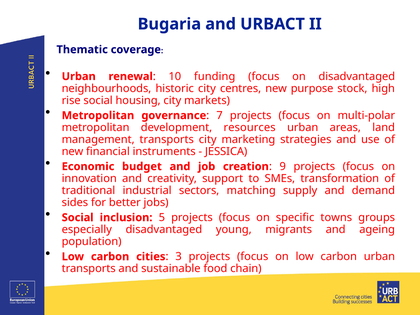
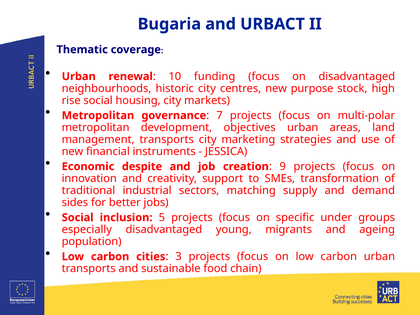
resources: resources -> objectives
budget: budget -> despite
towns: towns -> under
